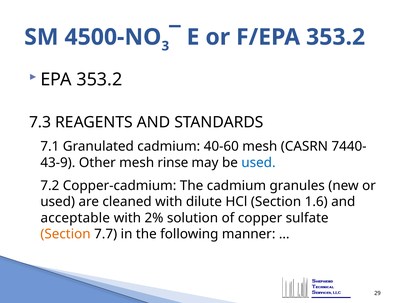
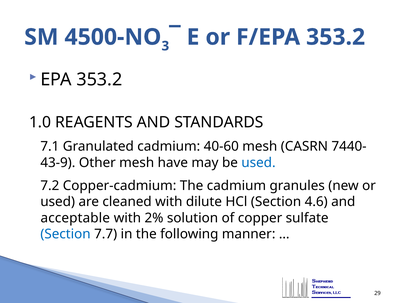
7.3: 7.3 -> 1.0
rinse: rinse -> have
1.6: 1.6 -> 4.6
Section at (65, 234) colour: orange -> blue
